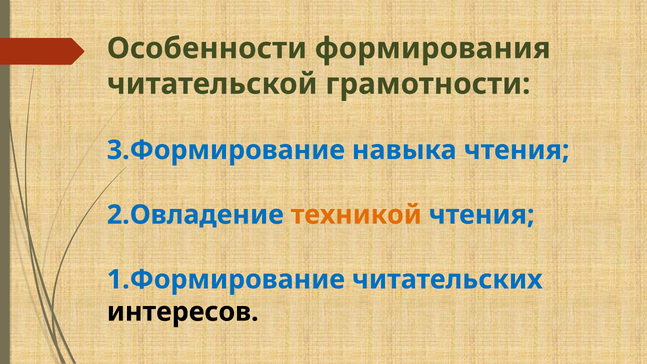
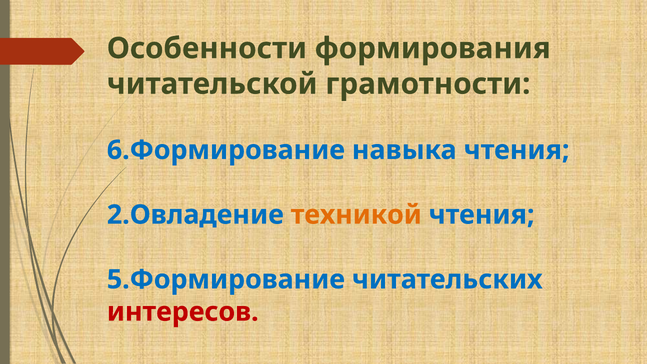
3.Формирование: 3.Формирование -> 6.Формирование
1.Формирование: 1.Формирование -> 5.Формирование
интересов colour: black -> red
